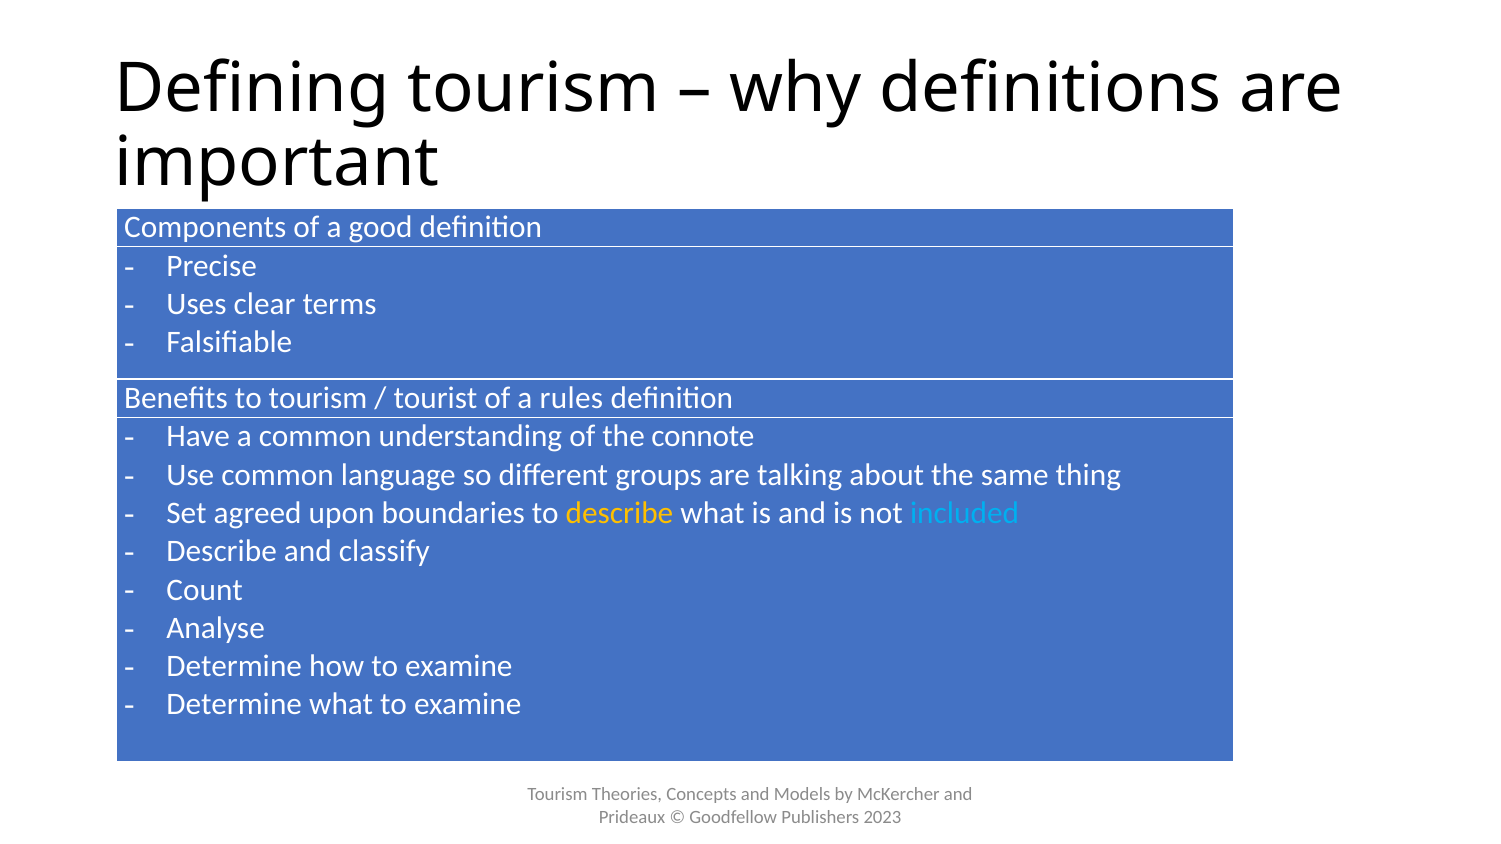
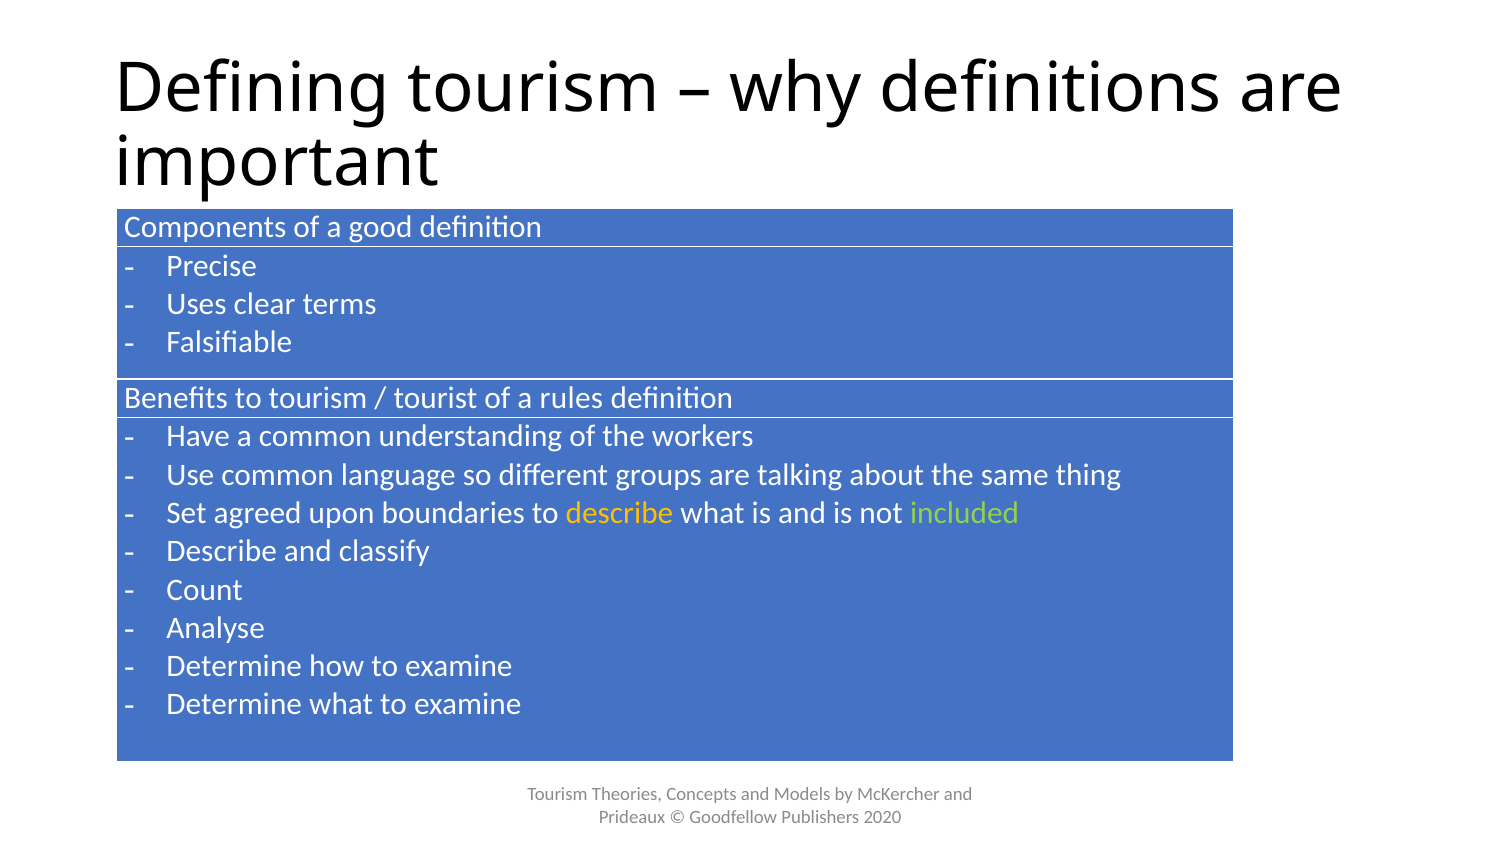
connote: connote -> workers
included colour: light blue -> light green
2023: 2023 -> 2020
